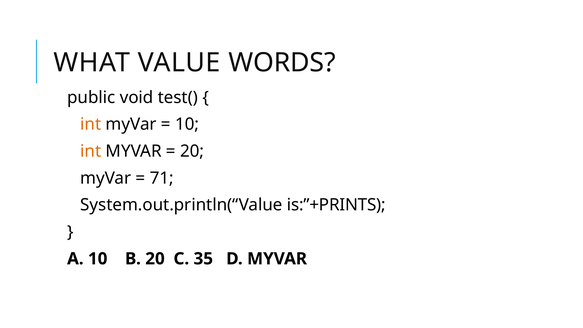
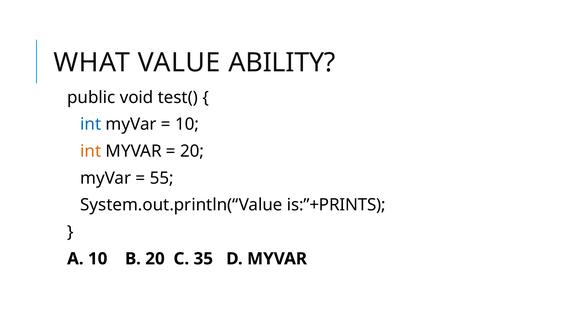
WORDS: WORDS -> ABILITY
int at (91, 124) colour: orange -> blue
71: 71 -> 55
